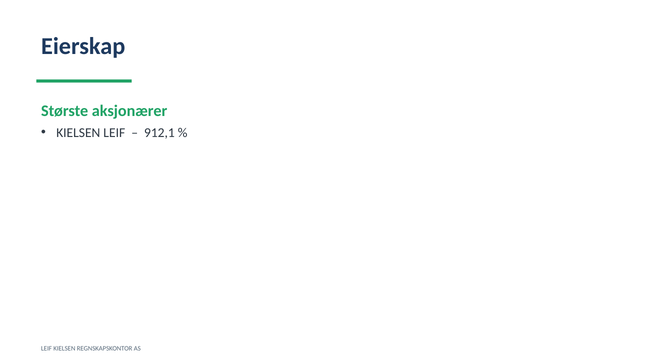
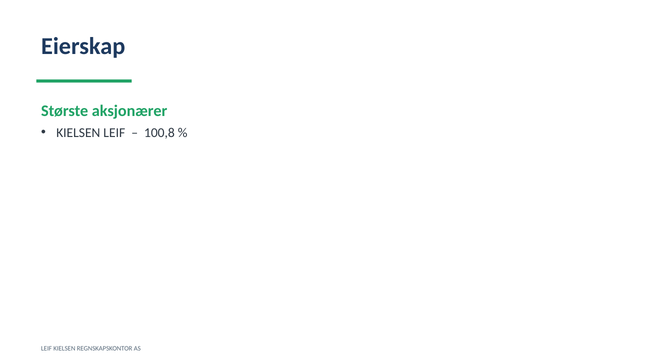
912,1: 912,1 -> 100,8
